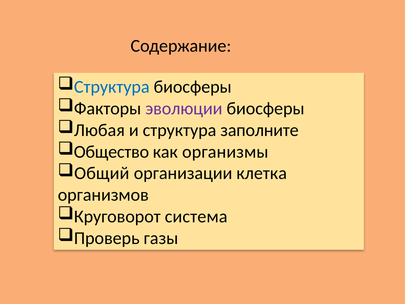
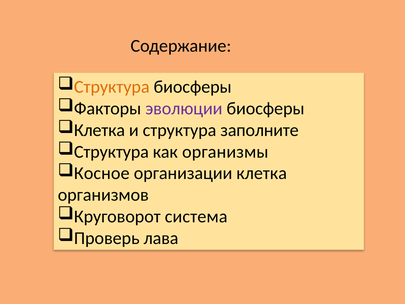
Структура at (112, 87) colour: blue -> orange
Любая at (99, 130): Любая -> Клетка
Общество at (111, 152): Общество -> Структура
Общий: Общий -> Косное
газы: газы -> лава
